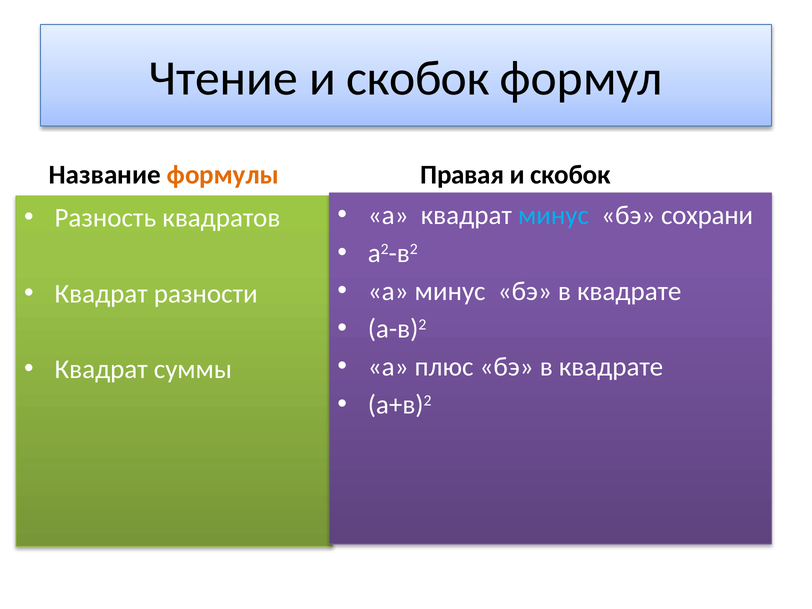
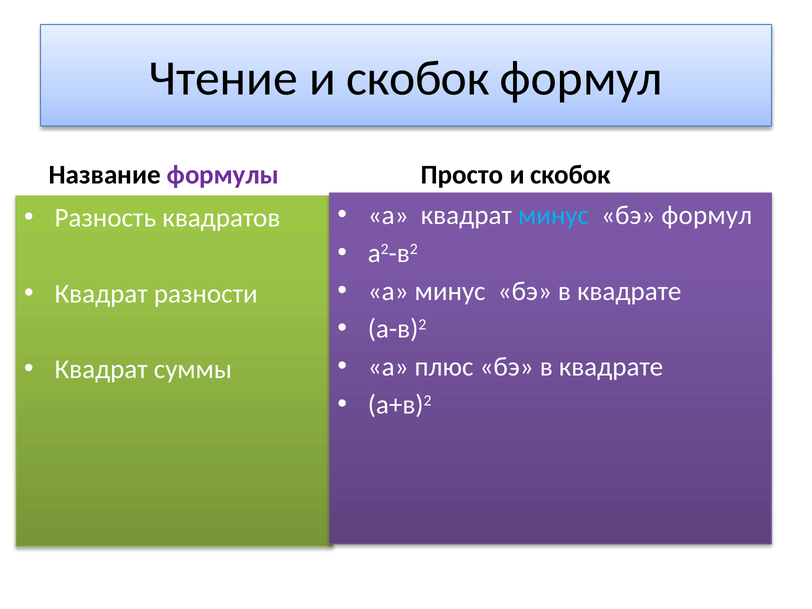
формулы colour: orange -> purple
Правая: Правая -> Просто
бэ сохрани: сохрани -> формул
